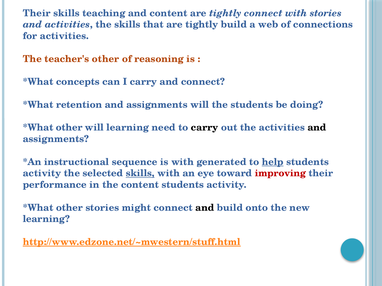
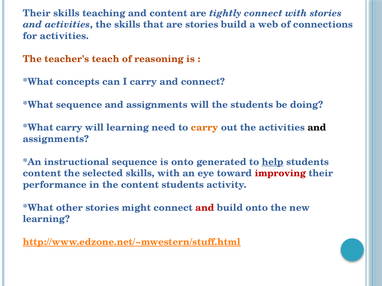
that are tightly: tightly -> stories
teacher's other: other -> teach
retention at (79, 105): retention -> sequence
other at (69, 128): other -> carry
carry at (205, 128) colour: black -> orange
is with: with -> onto
activity at (42, 174): activity -> content
skills at (140, 174) underline: present -> none
and at (205, 208) colour: black -> red
